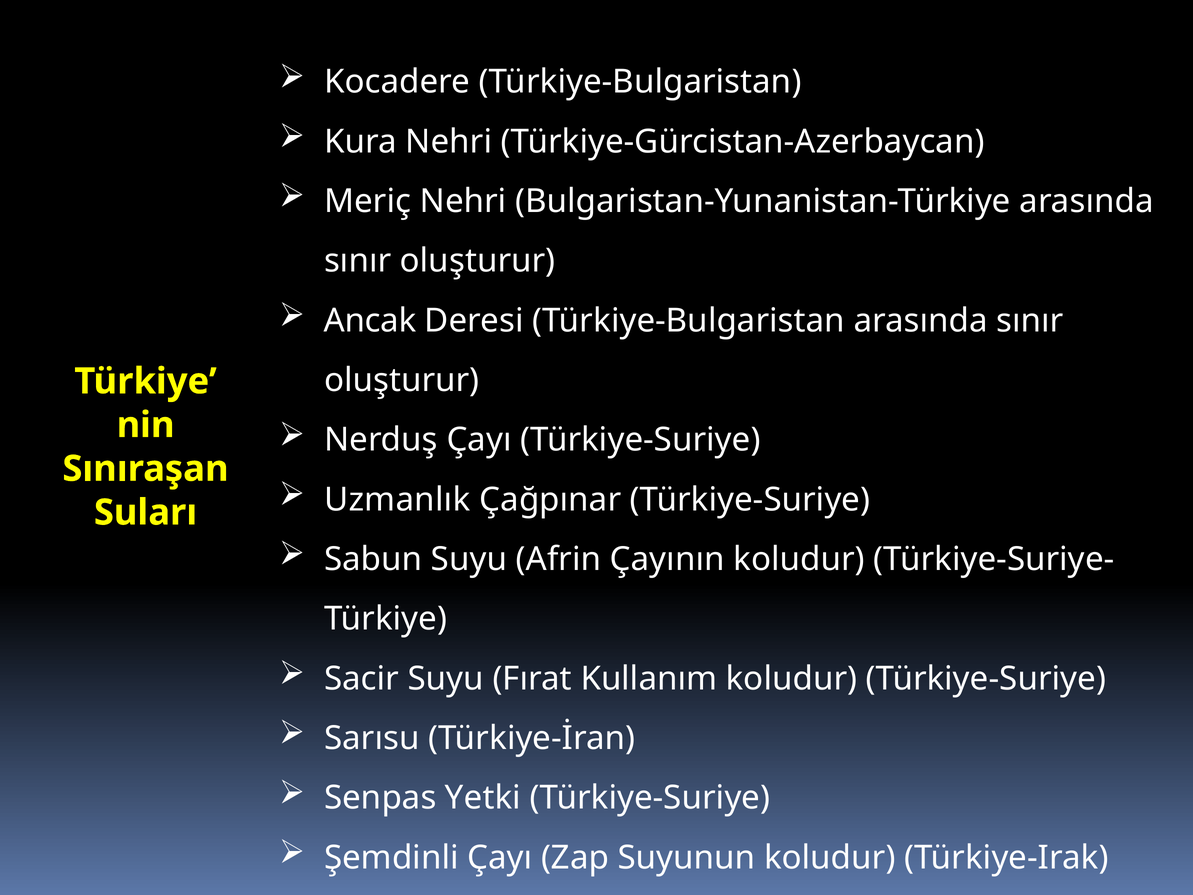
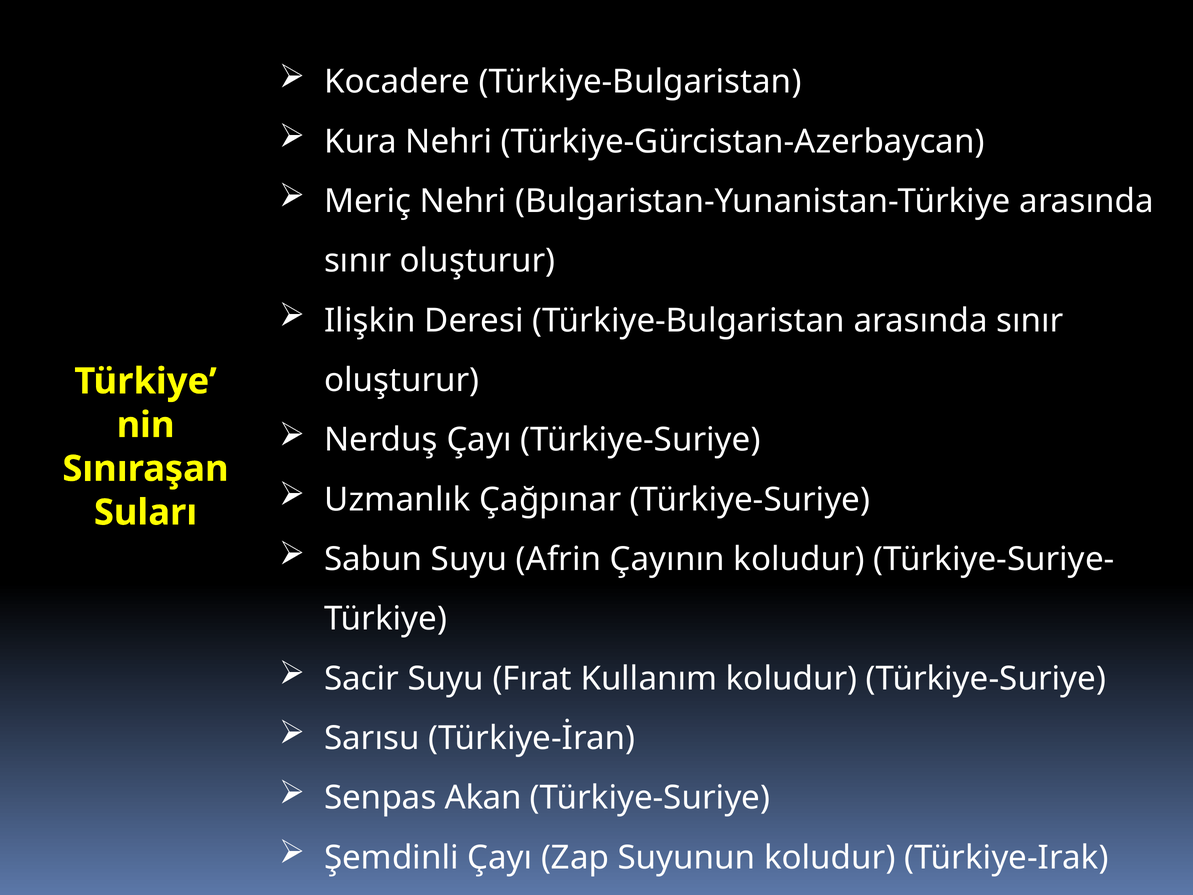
Ancak: Ancak -> Ilişkin
Yetki: Yetki -> Akan
